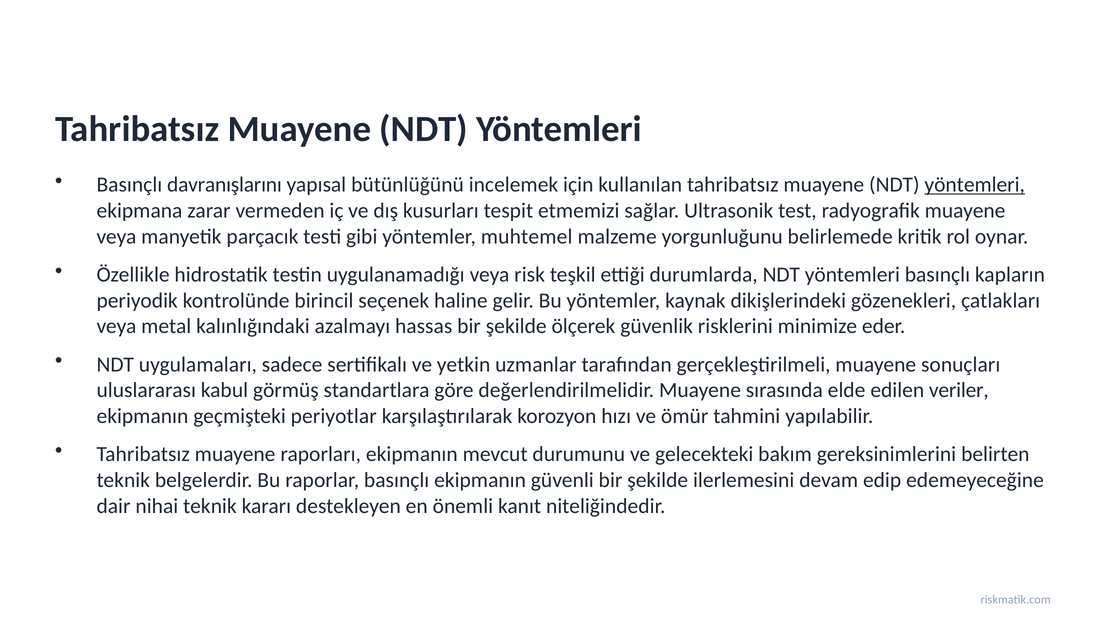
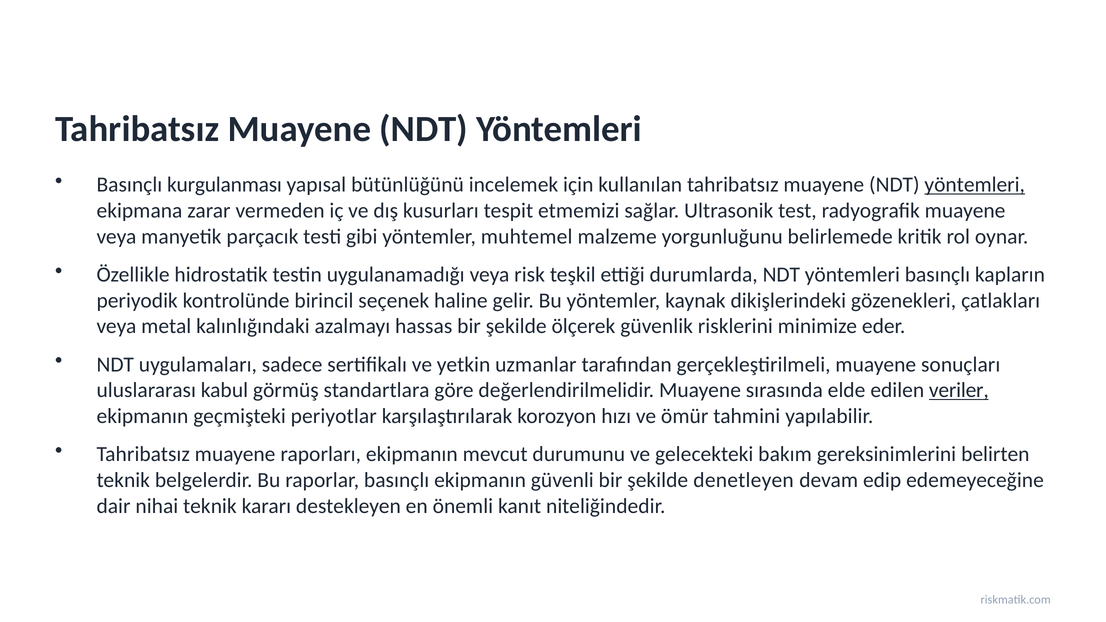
davranışlarını: davranışlarını -> kurgulanması
veriler underline: none -> present
ilerlemesini: ilerlemesini -> denetleyen
